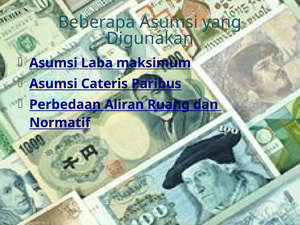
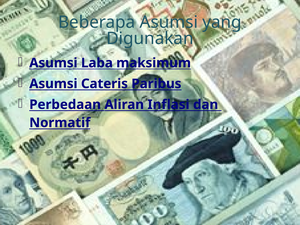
Ruang: Ruang -> Inflasi
